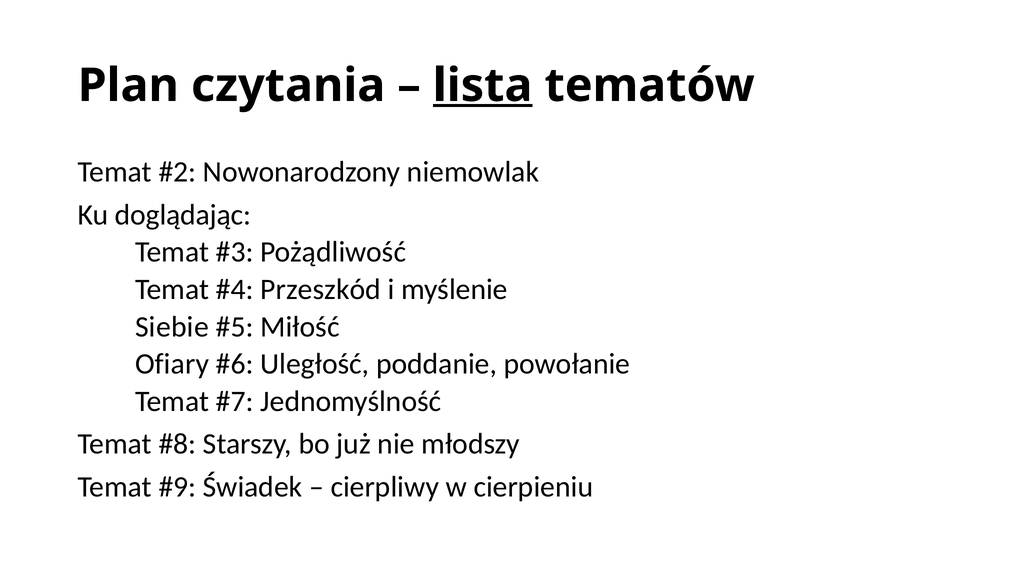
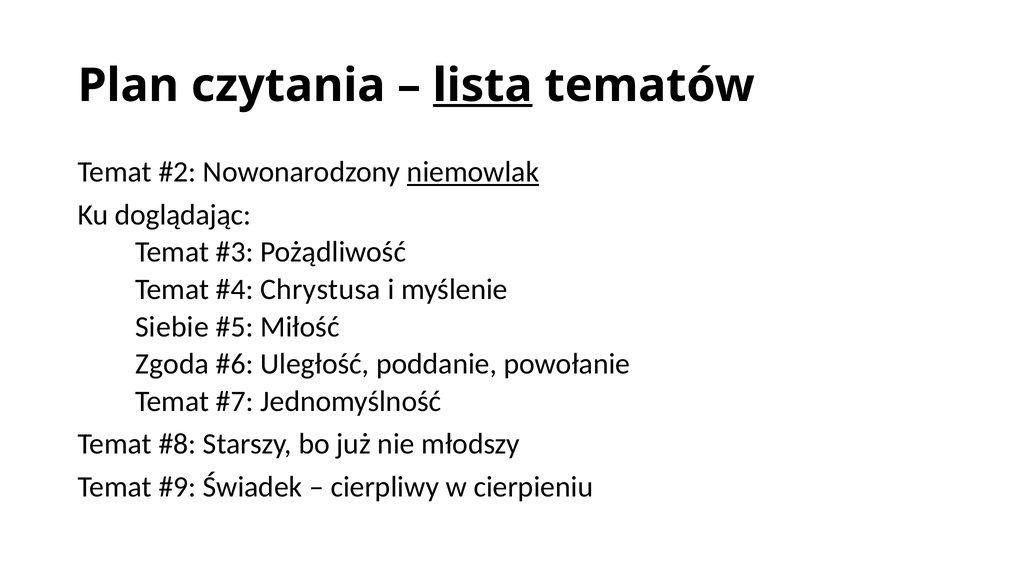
niemowlak underline: none -> present
Przeszkód: Przeszkód -> Chrystusa
Ofiary: Ofiary -> Zgoda
